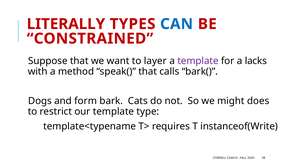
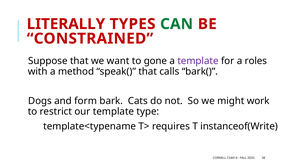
CAN colour: blue -> green
layer: layer -> gone
lacks: lacks -> roles
does: does -> work
